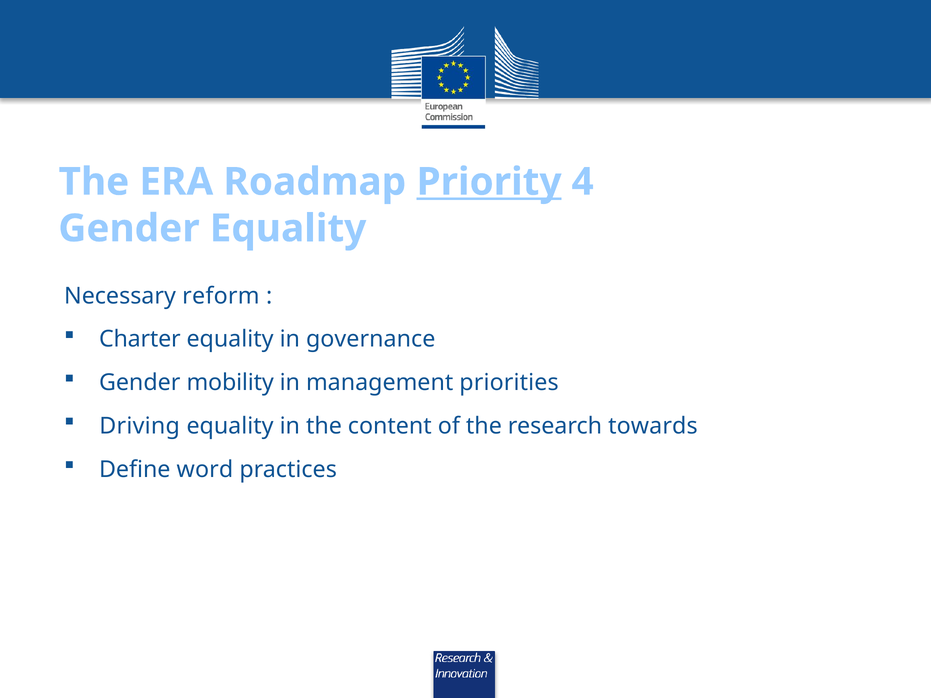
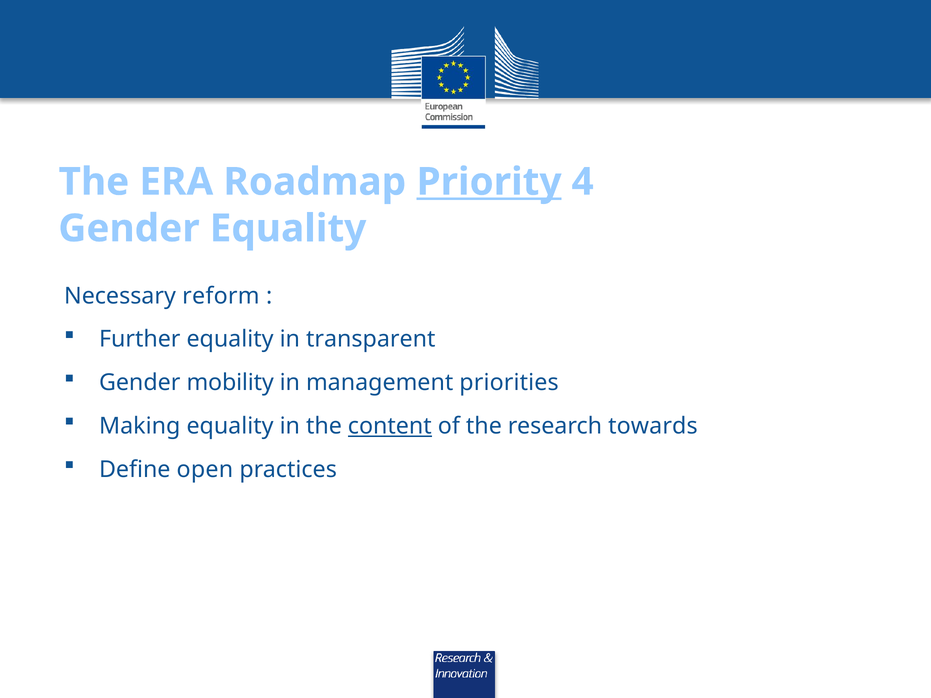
Charter: Charter -> Further
governance: governance -> transparent
Driving: Driving -> Making
content underline: none -> present
word: word -> open
